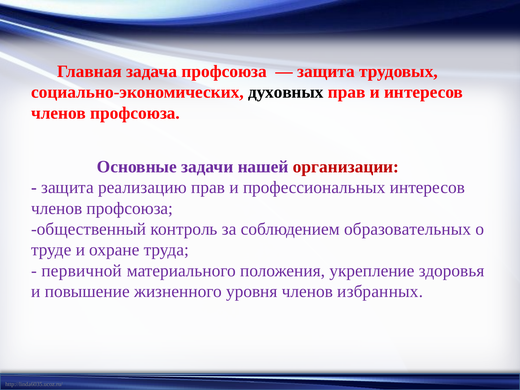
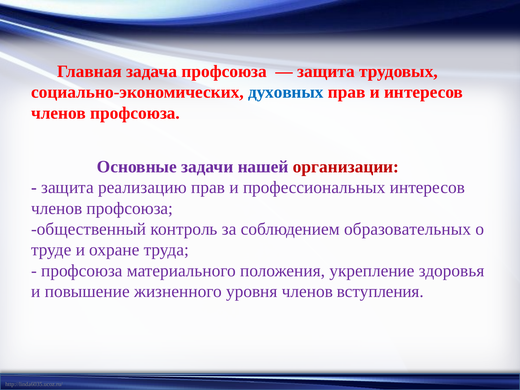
духовных colour: black -> blue
первичной at (82, 271): первичной -> профсоюза
избранных: избранных -> вступления
